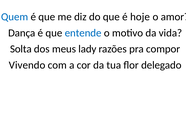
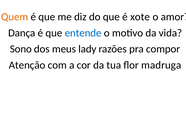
Quem colour: blue -> orange
hoje: hoje -> xote
Solta: Solta -> Sono
Vivendo: Vivendo -> Atenção
delegado: delegado -> madruga
